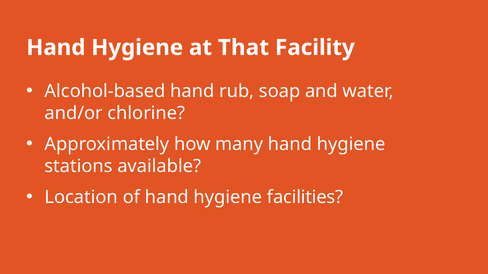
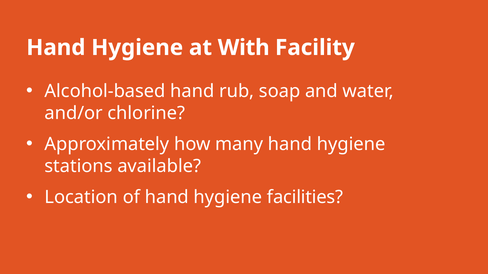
That: That -> With
